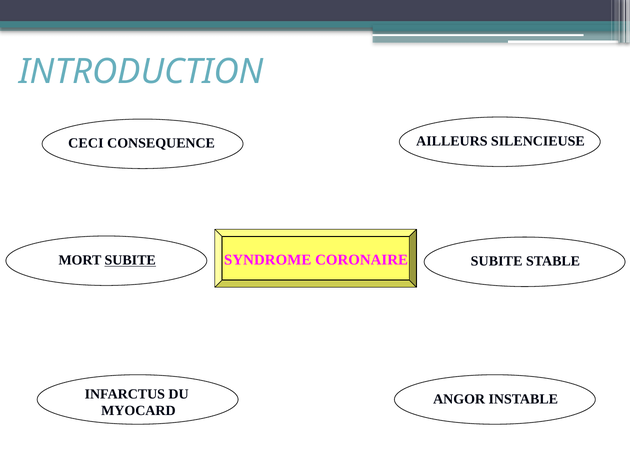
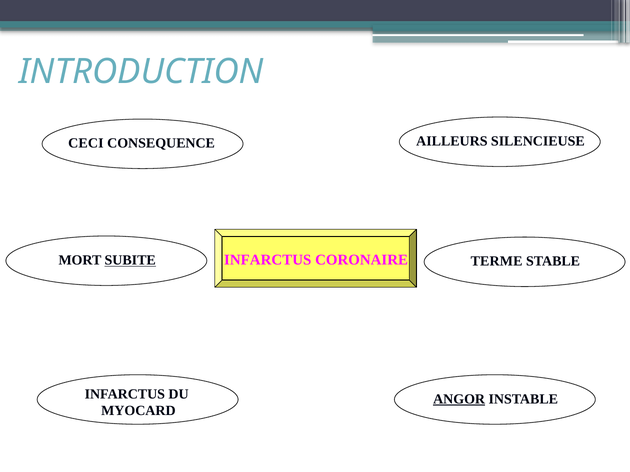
SYNDROME at (268, 260): SYNDROME -> INFARCTUS
SUBITE at (497, 262): SUBITE -> TERME
ANGOR underline: none -> present
